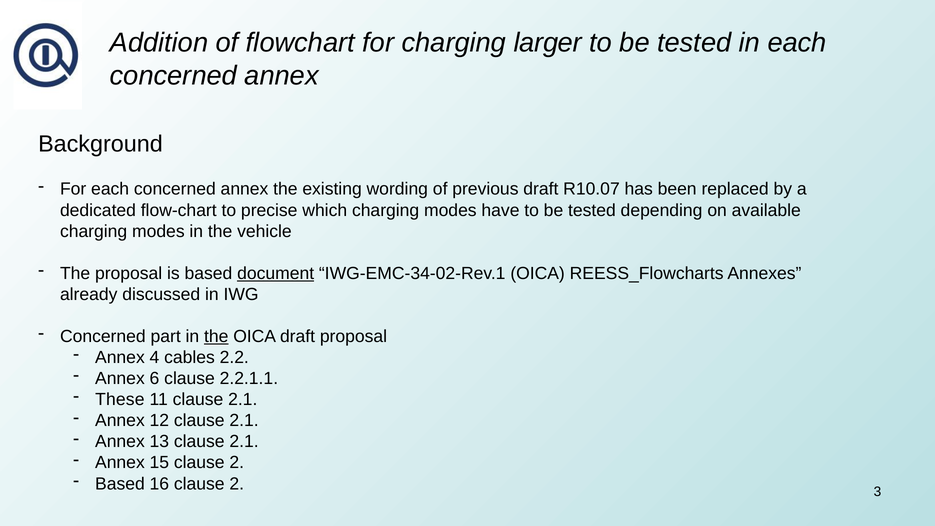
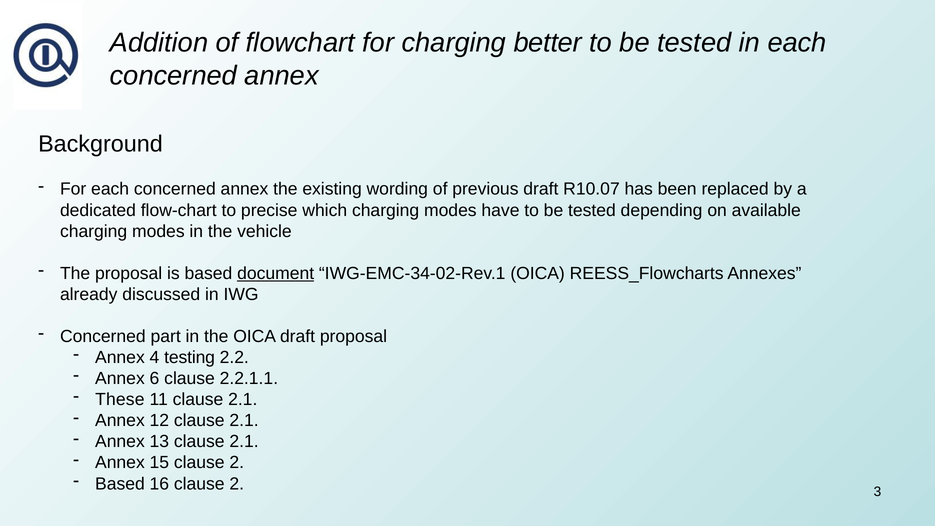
larger: larger -> better
the at (216, 336) underline: present -> none
cables: cables -> testing
